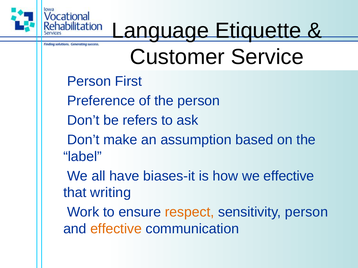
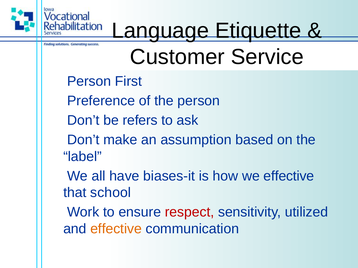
writing: writing -> school
respect colour: orange -> red
sensitivity person: person -> utilized
